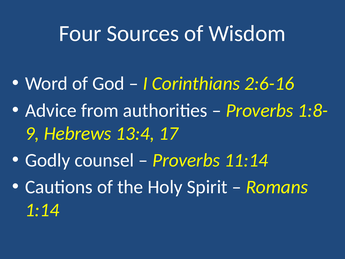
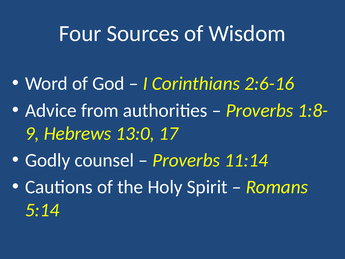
13:4: 13:4 -> 13:0
1:14: 1:14 -> 5:14
